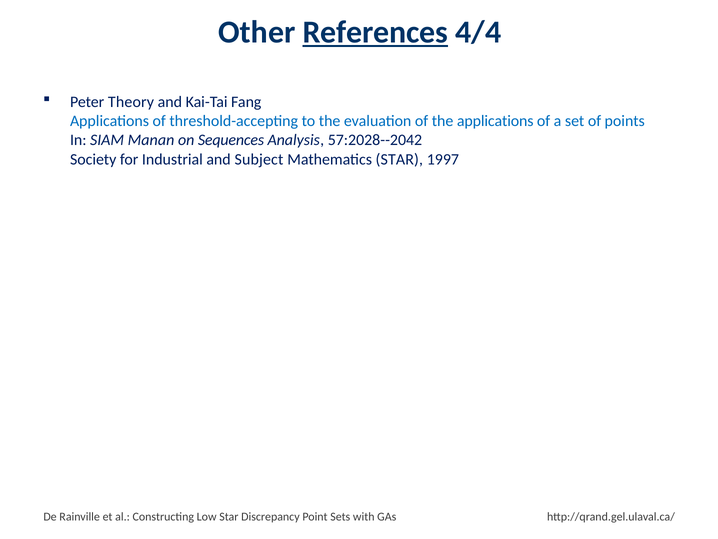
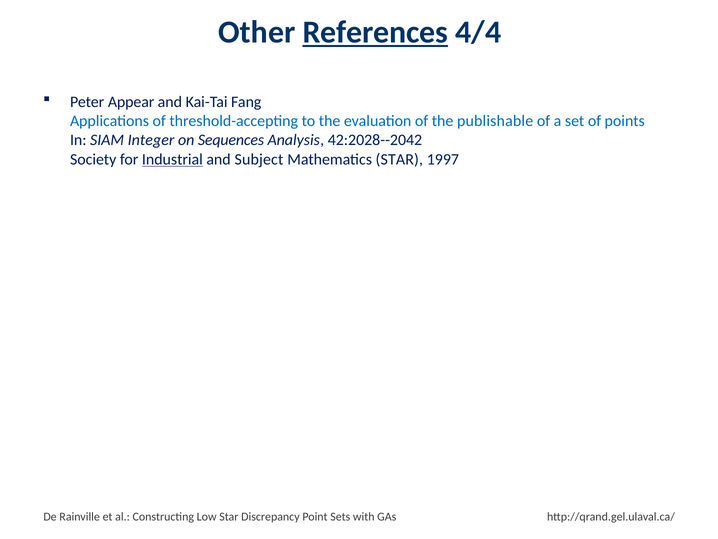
Theory: Theory -> Appear
the applications: applications -> publishable
Manan: Manan -> Integer
57:2028--2042: 57:2028--2042 -> 42:2028--2042
Industrial underline: none -> present
